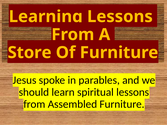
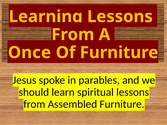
Store: Store -> Once
